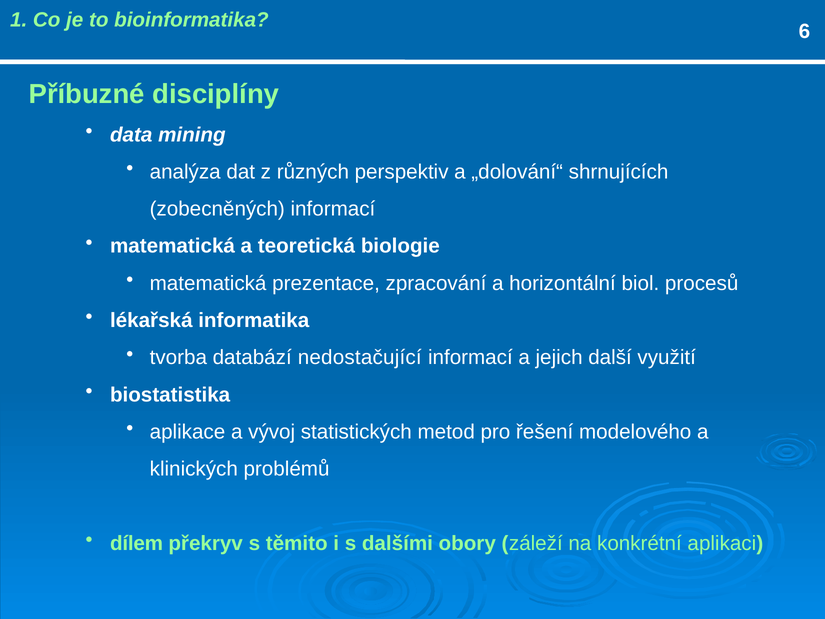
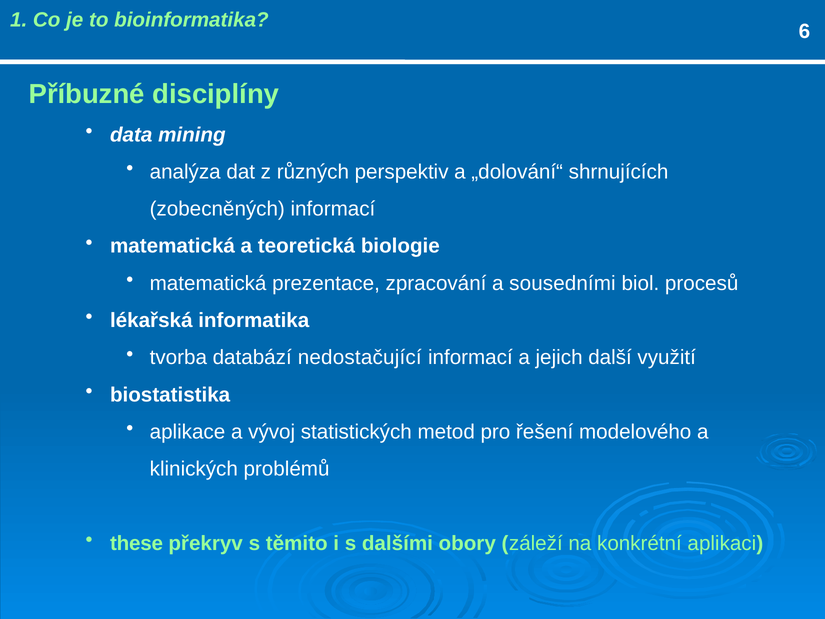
horizontální: horizontální -> sousedními
dílem: dílem -> these
